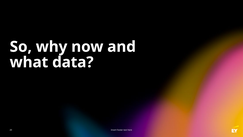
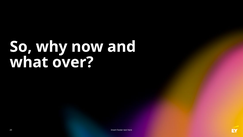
data: data -> over
